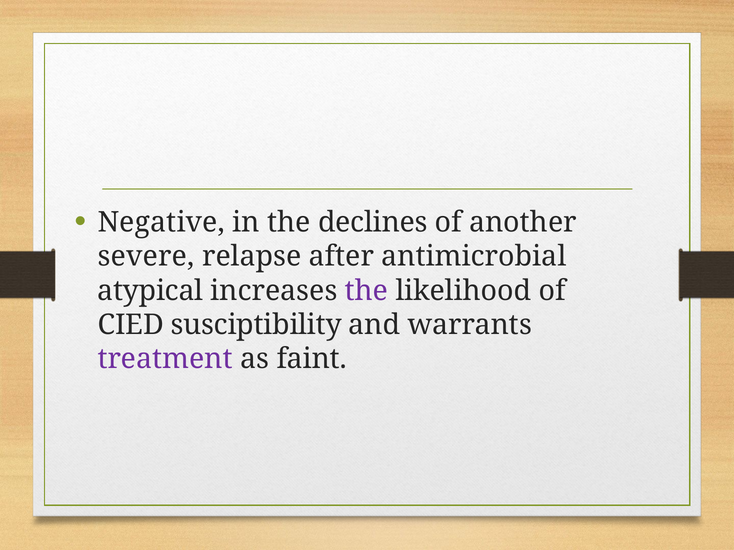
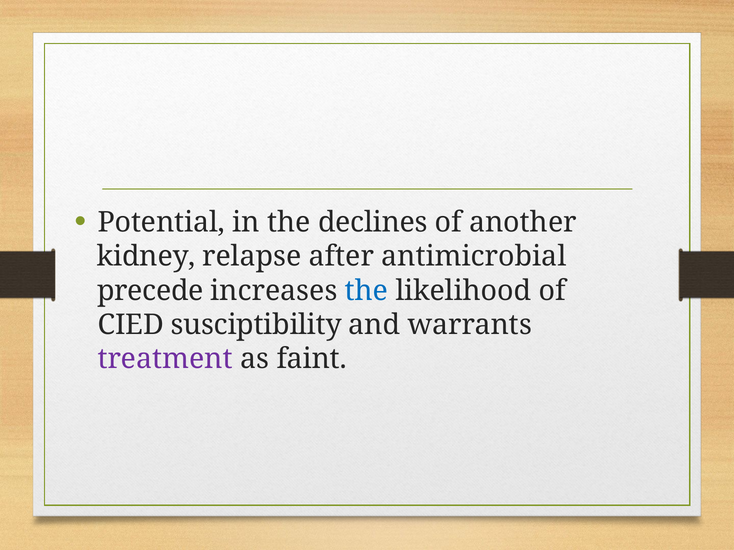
Negative: Negative -> Potential
severe: severe -> kidney
atypical: atypical -> precede
the at (366, 291) colour: purple -> blue
